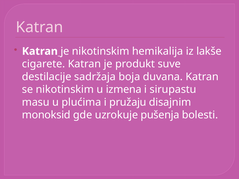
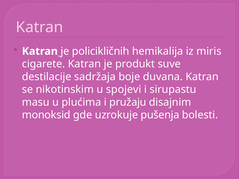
je nikotinskim: nikotinskim -> policikličnih
lakše: lakše -> miris
boja: boja -> boje
izmena: izmena -> spojevi
